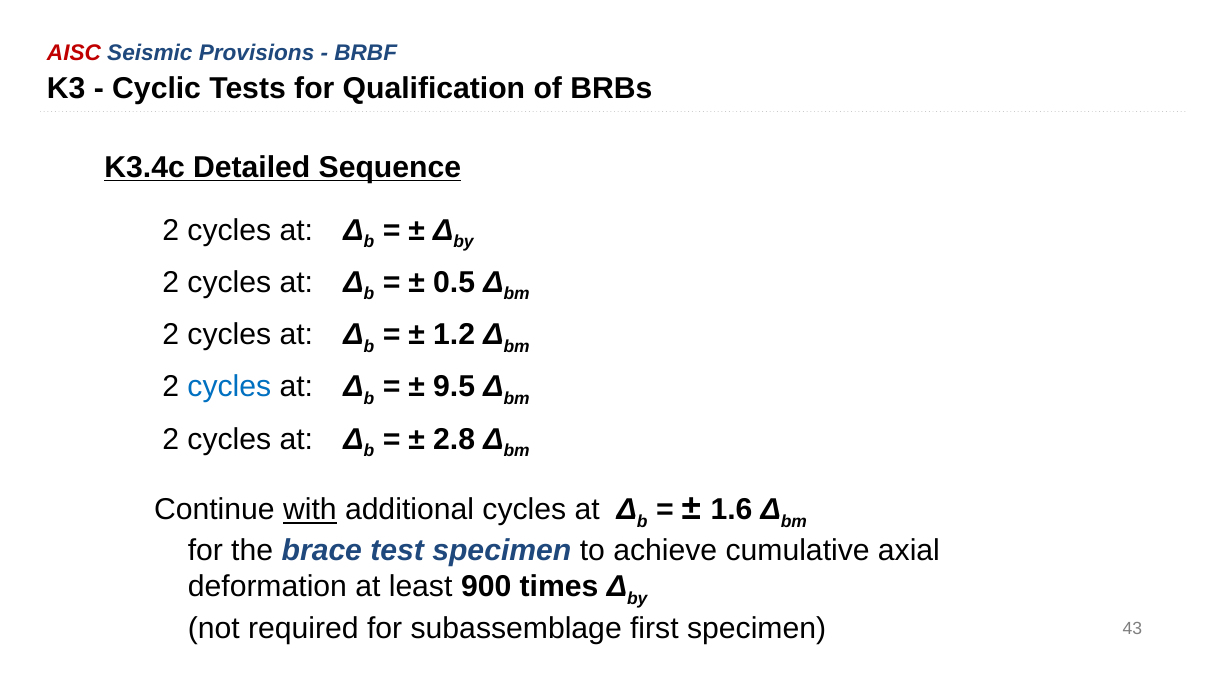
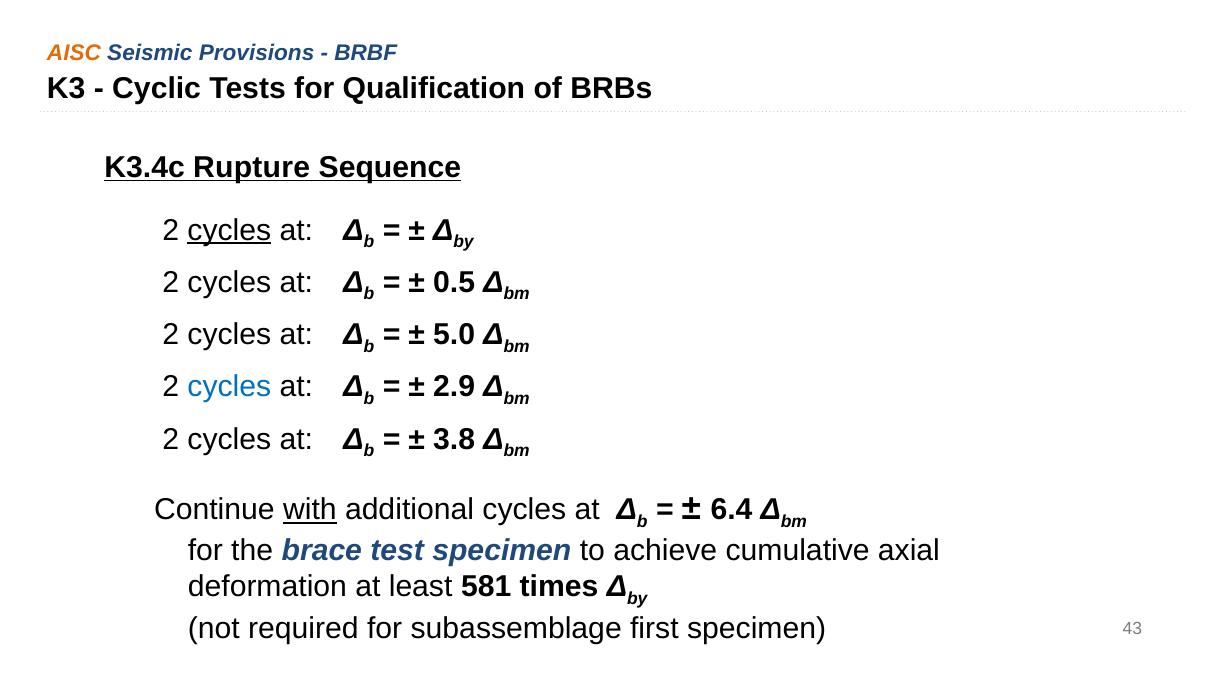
AISC colour: red -> orange
Detailed: Detailed -> Rupture
cycles at (229, 230) underline: none -> present
1.2: 1.2 -> 5.0
9.5: 9.5 -> 2.9
2.8: 2.8 -> 3.8
1.6: 1.6 -> 6.4
900: 900 -> 581
